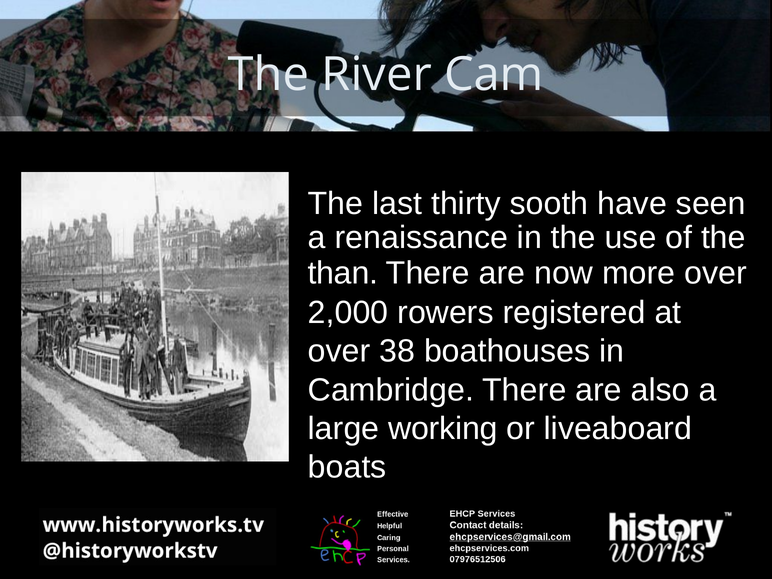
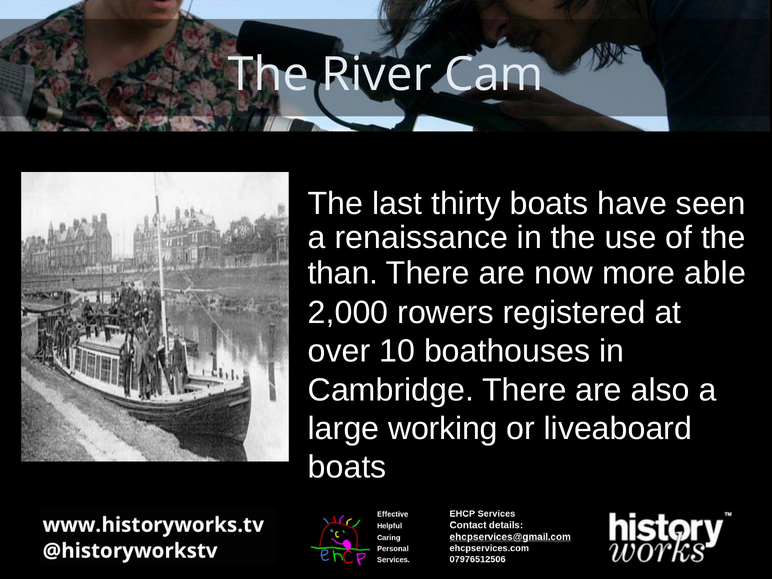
thirty sooth: sooth -> boats
more over: over -> able
38: 38 -> 10
